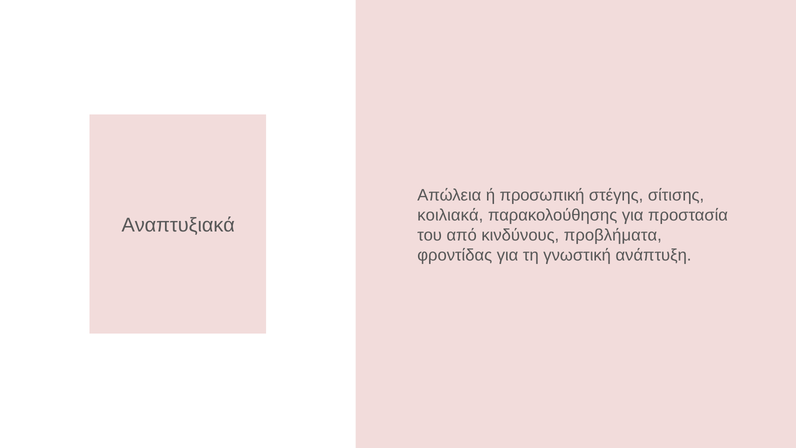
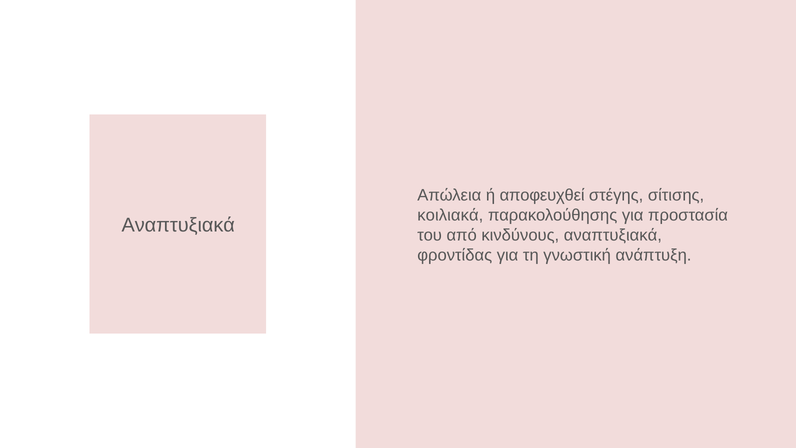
προσωπική: προσωπική -> αποφευχθεί
κινδύνους προβλήματα: προβλήματα -> αναπτυξιακά
